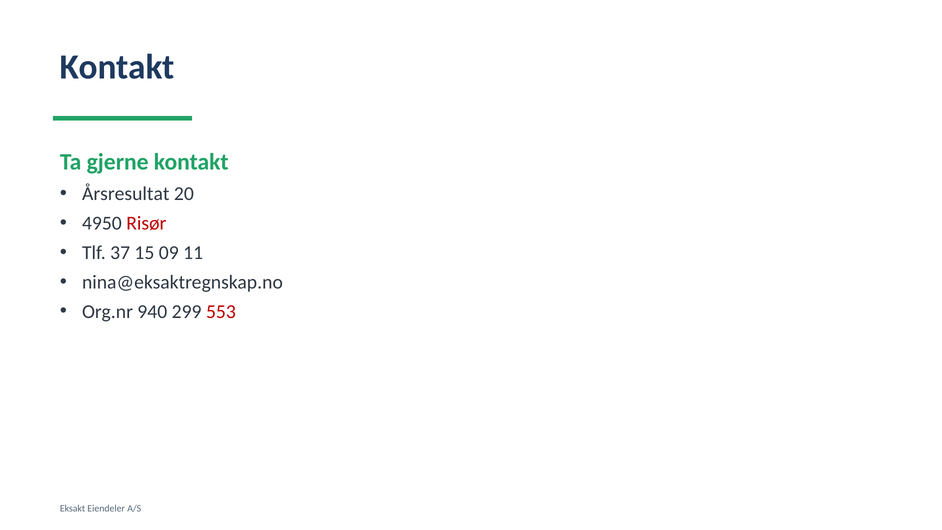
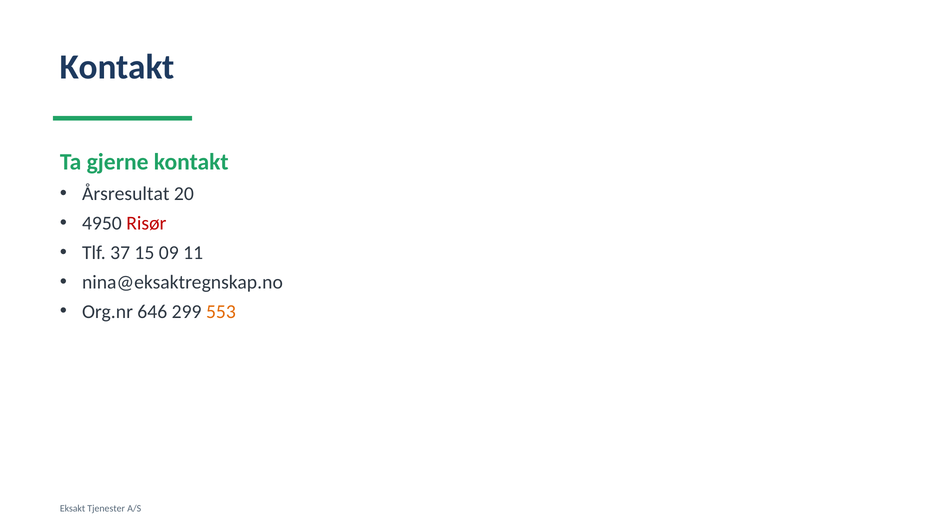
940: 940 -> 646
553 colour: red -> orange
Eiendeler: Eiendeler -> Tjenester
